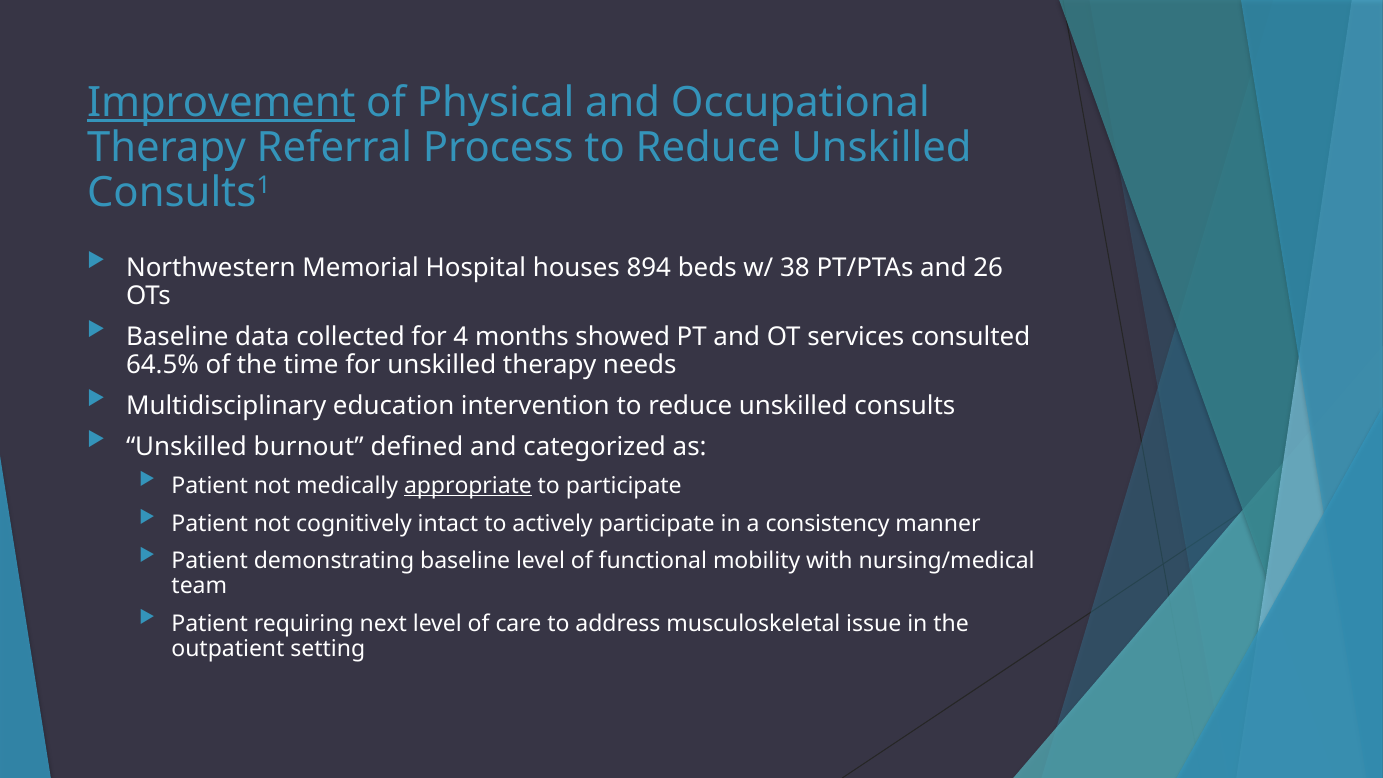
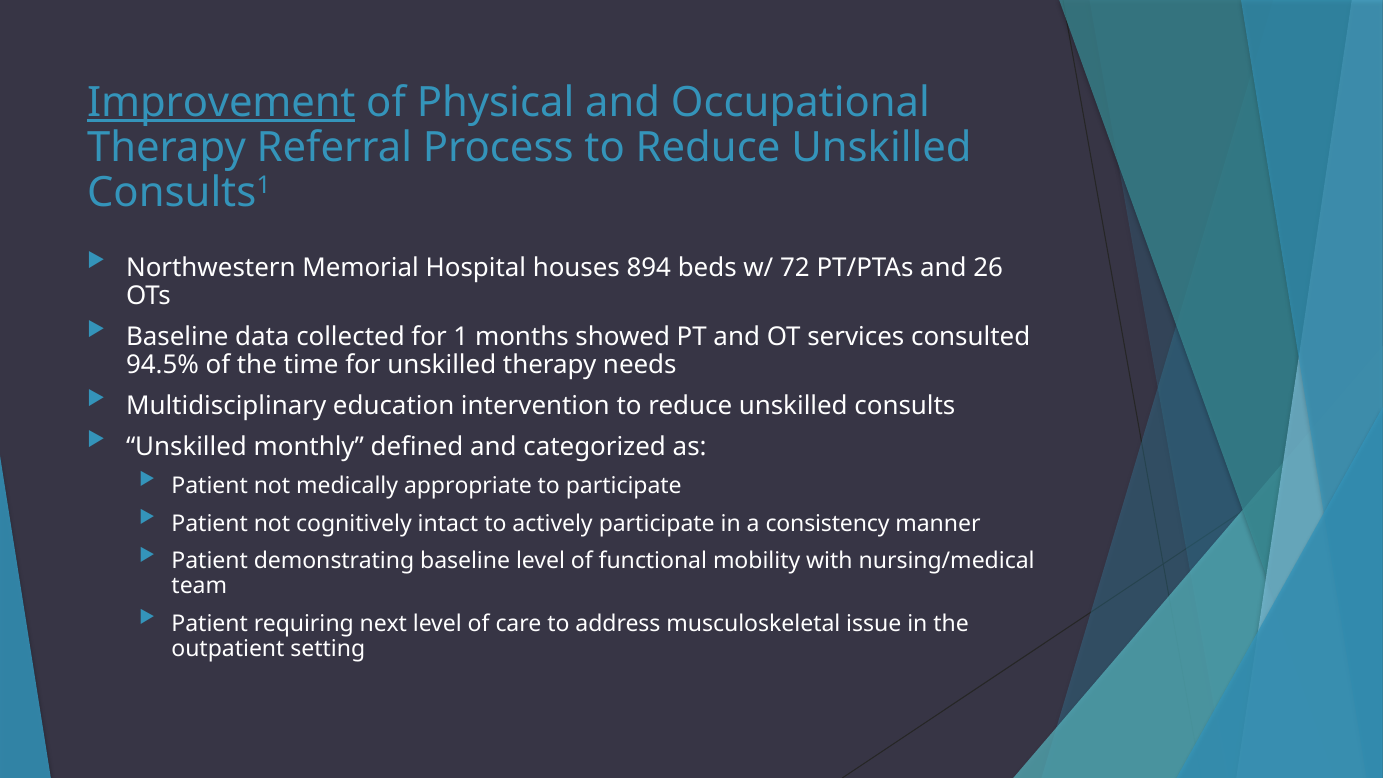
38: 38 -> 72
4: 4 -> 1
64.5%: 64.5% -> 94.5%
burnout: burnout -> monthly
appropriate underline: present -> none
